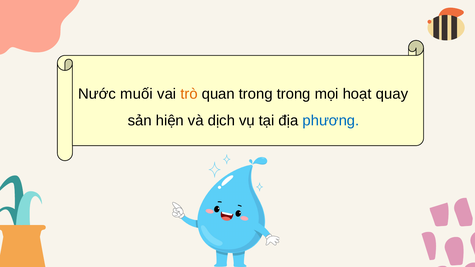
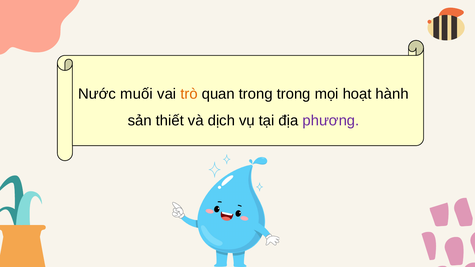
quay: quay -> hành
hiện: hiện -> thiết
phương colour: blue -> purple
